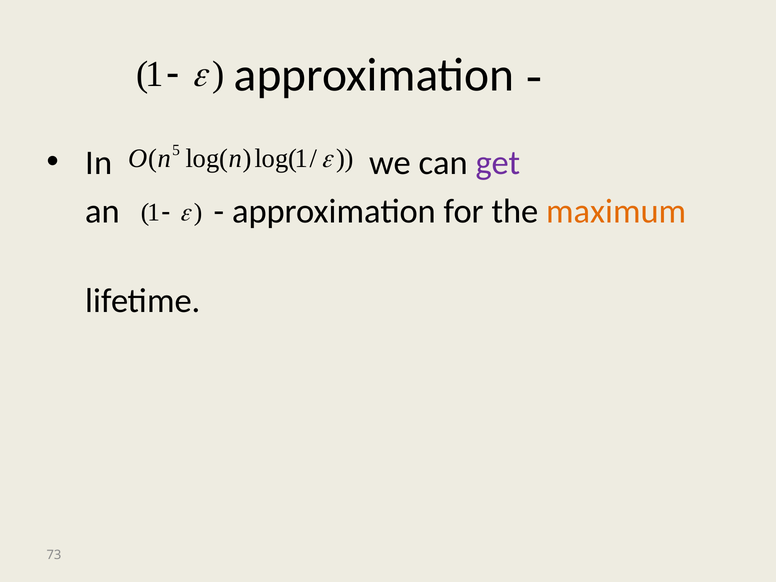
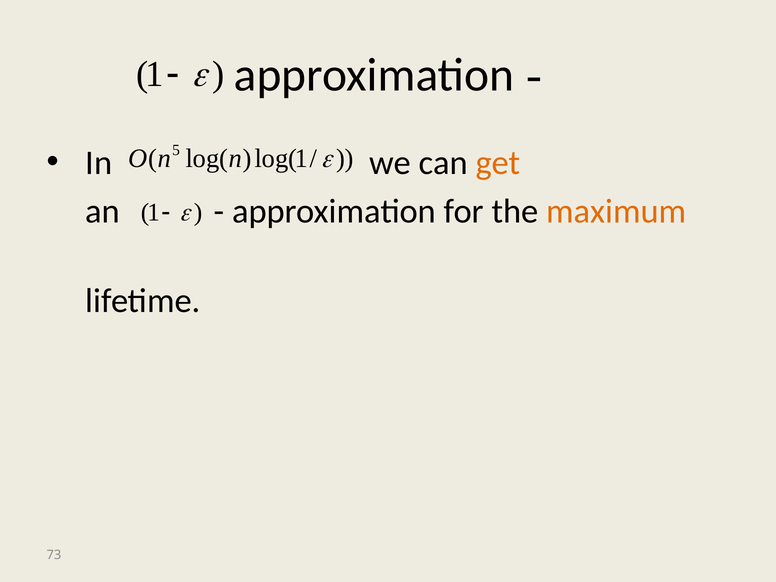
get colour: purple -> orange
